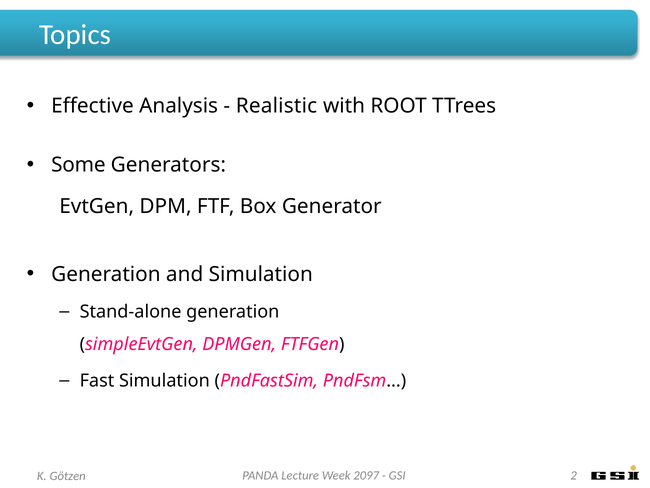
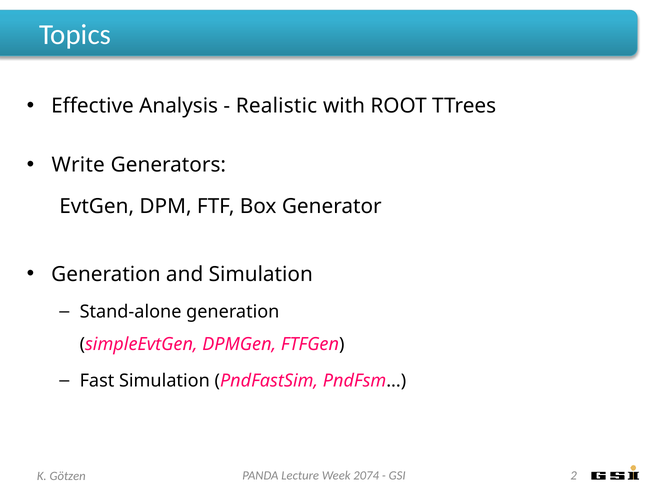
Some: Some -> Write
2097: 2097 -> 2074
